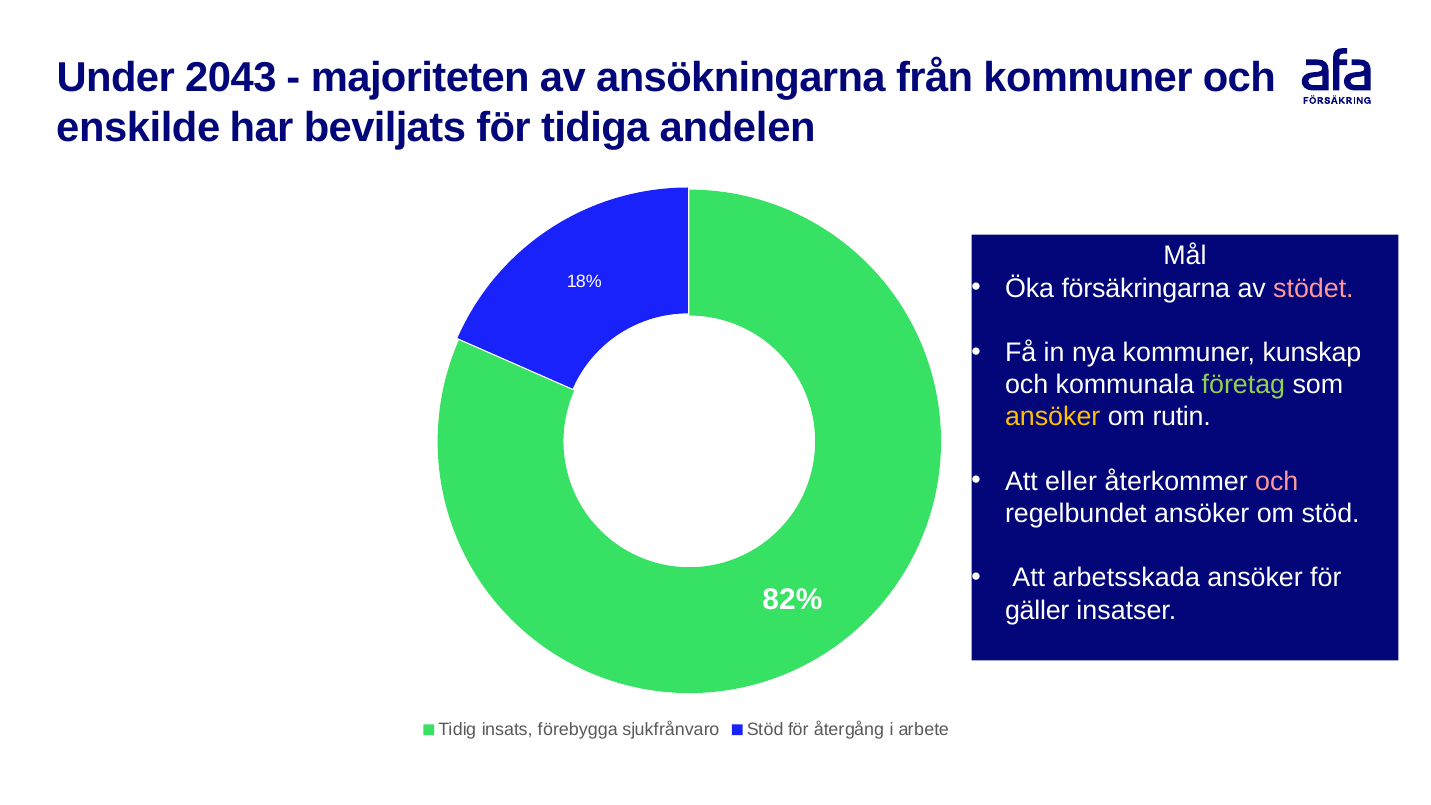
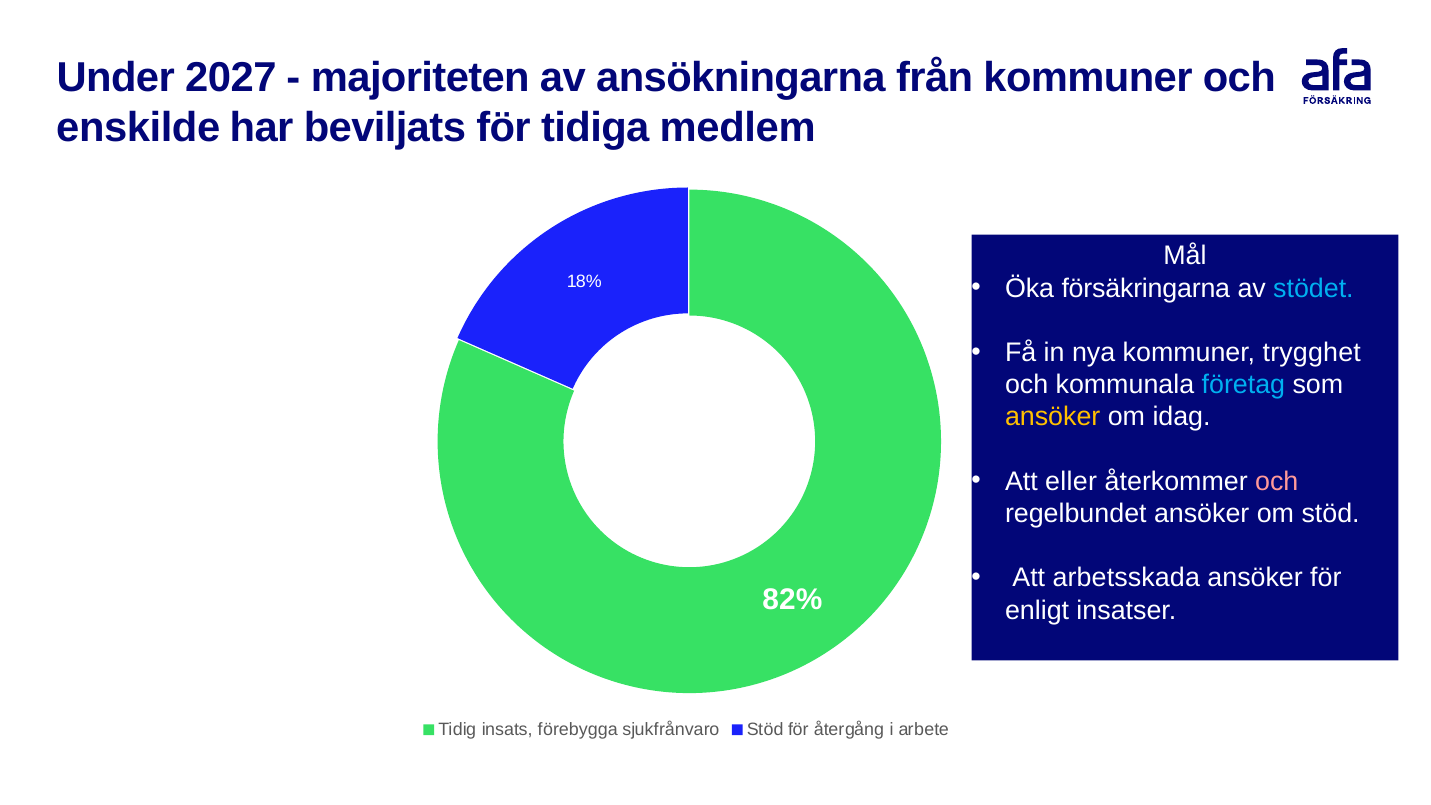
2043: 2043 -> 2027
andelen: andelen -> medlem
stödet colour: pink -> light blue
kunskap: kunskap -> trygghet
företag colour: light green -> light blue
rutin: rutin -> idag
gäller: gäller -> enligt
